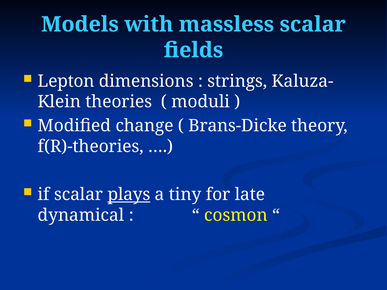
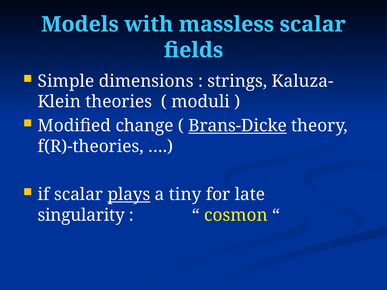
Lepton: Lepton -> Simple
Brans-Dicke underline: none -> present
dynamical: dynamical -> singularity
